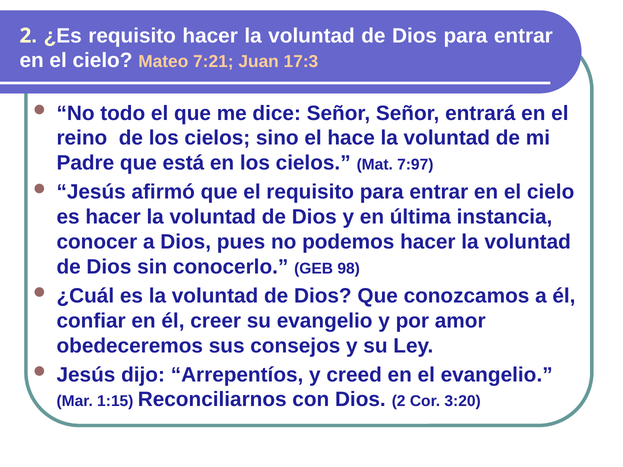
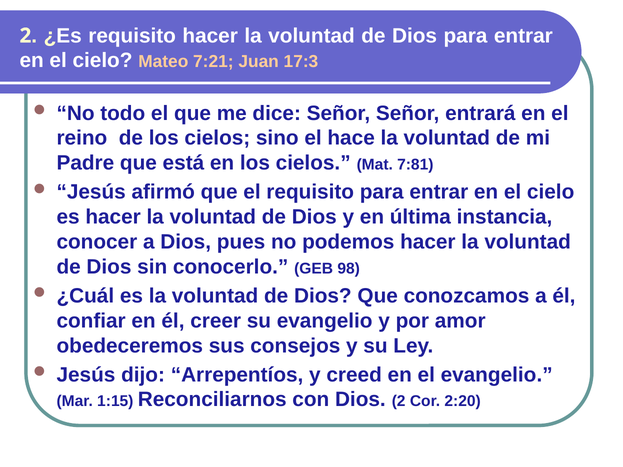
7:97: 7:97 -> 7:81
3:20: 3:20 -> 2:20
